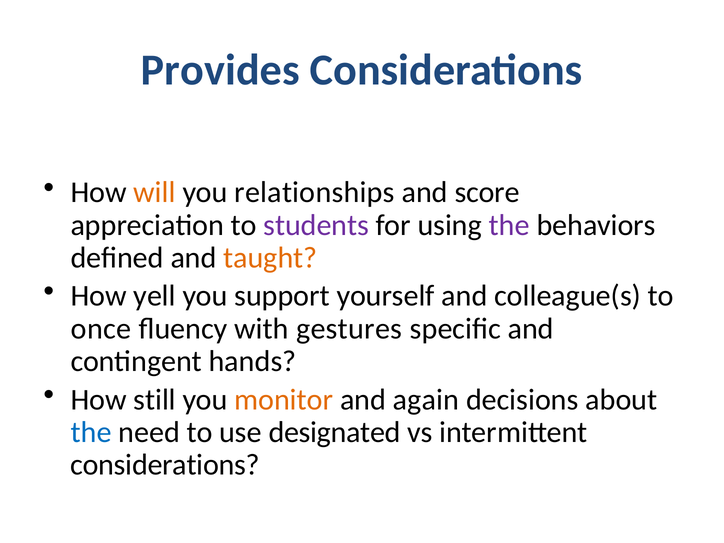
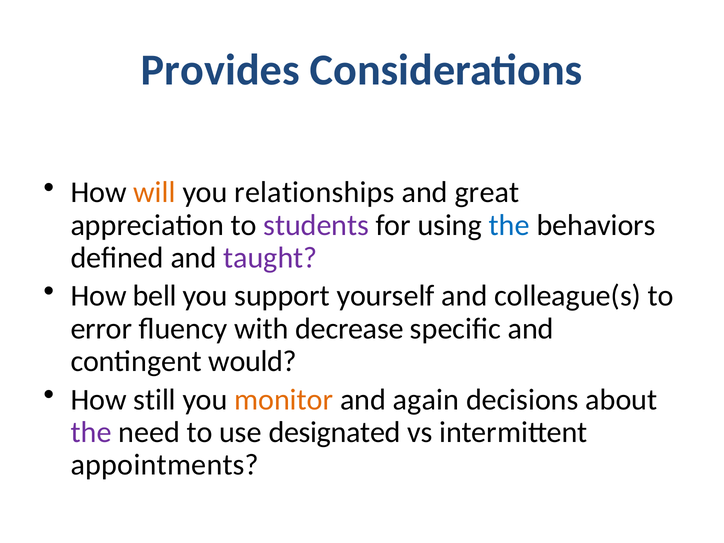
score: score -> great
the at (509, 225) colour: purple -> blue
taught colour: orange -> purple
yell: yell -> bell
once: once -> error
gestures: gestures -> decrease
hands: hands -> would
the at (91, 432) colour: blue -> purple
considerations at (165, 465): considerations -> appointments
